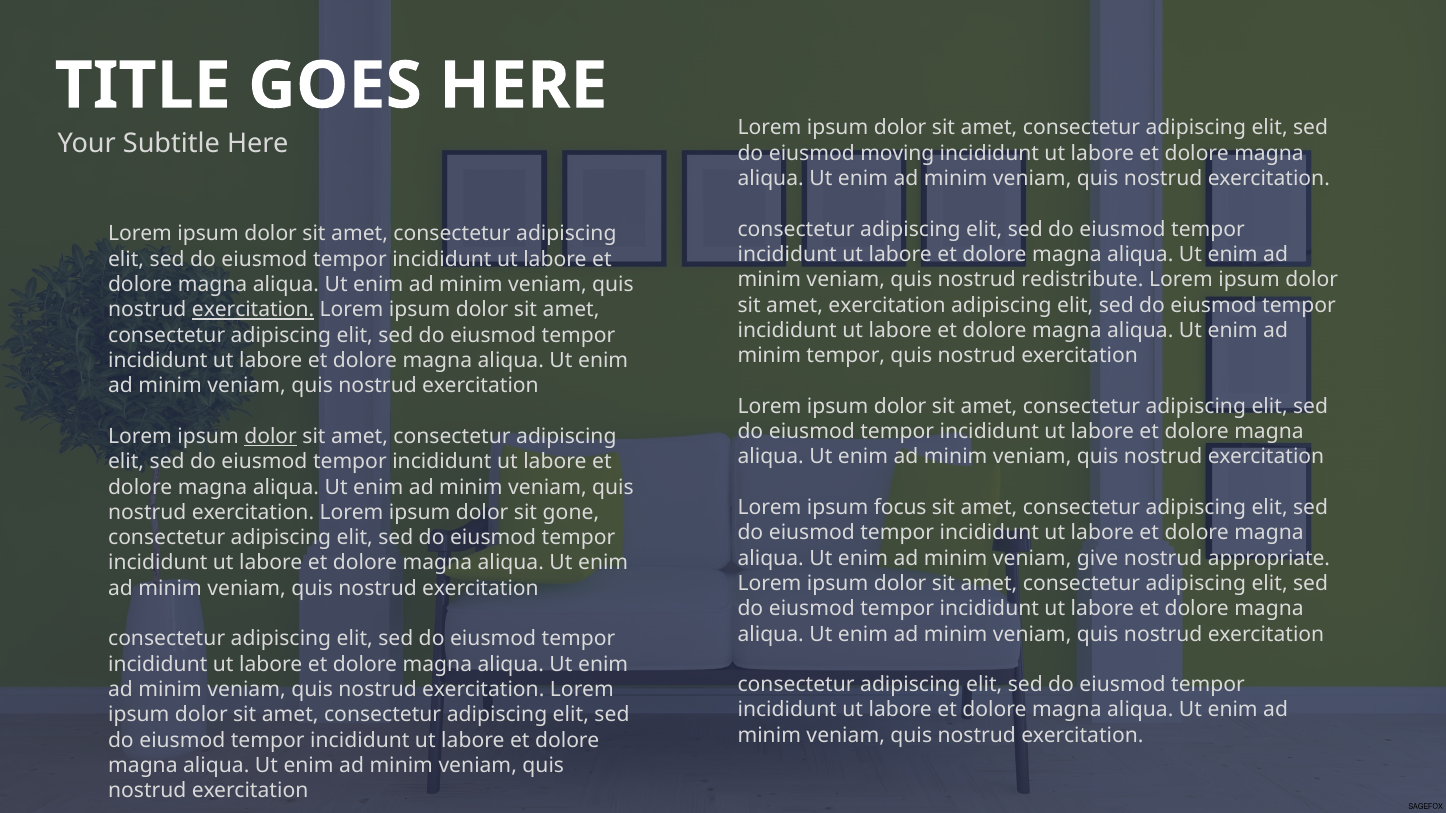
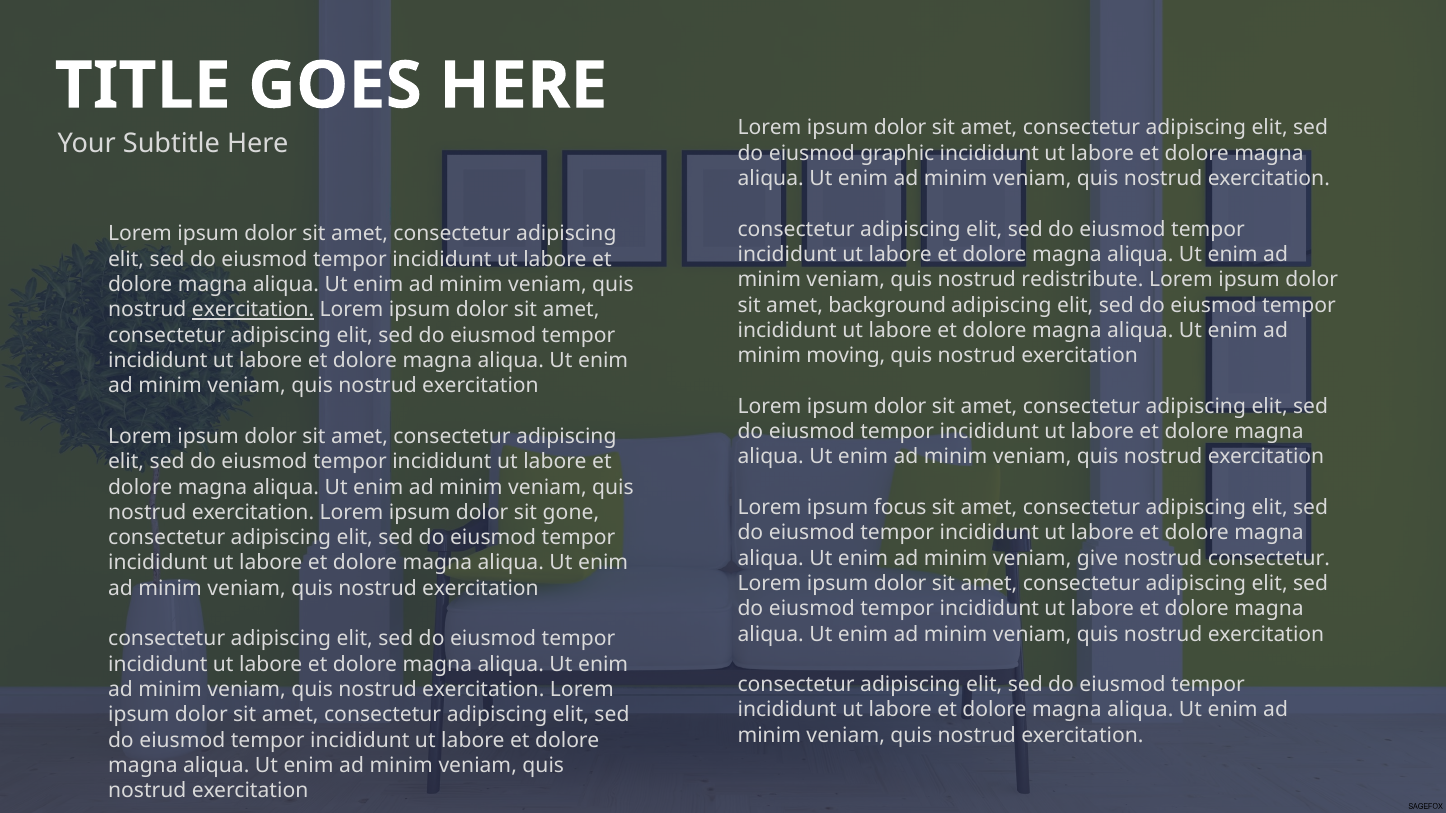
moving: moving -> graphic
amet exercitation: exercitation -> background
minim tempor: tempor -> moving
dolor at (271, 437) underline: present -> none
nostrud appropriate: appropriate -> consectetur
